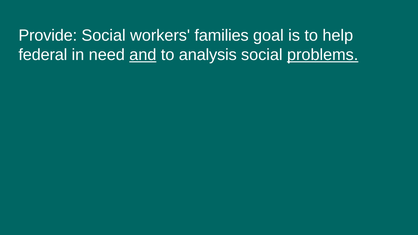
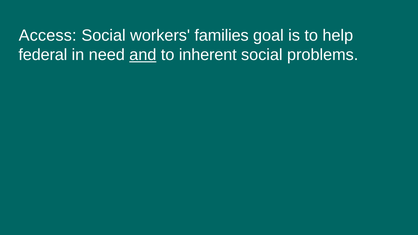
Provide: Provide -> Access
analysis: analysis -> inherent
problems underline: present -> none
